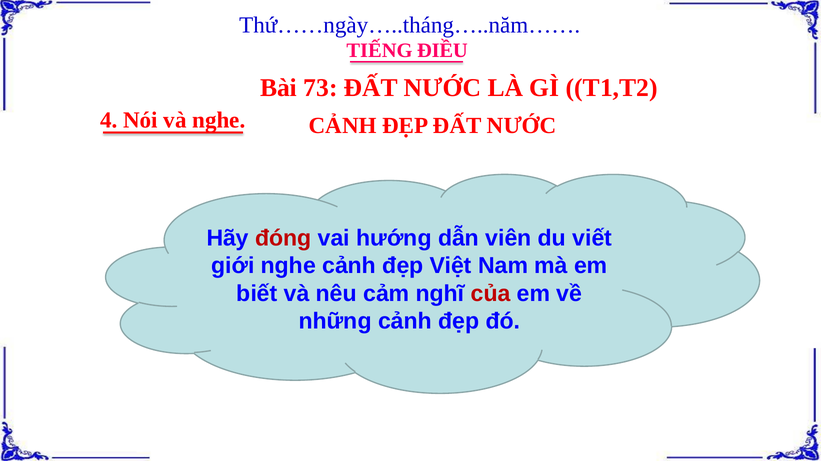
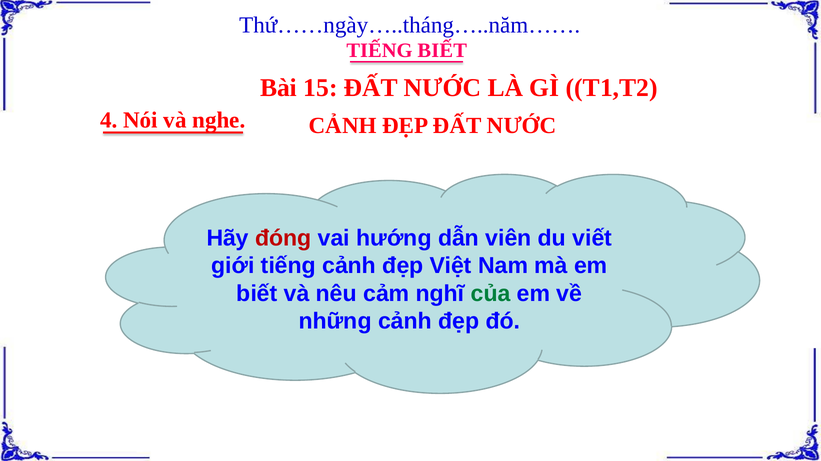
TIẾNG ĐIỀU: ĐIỀU -> BIẾT
73: 73 -> 15
giới nghe: nghe -> tiếng
của colour: red -> green
